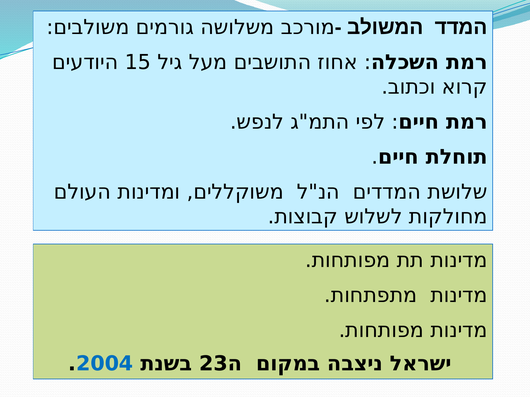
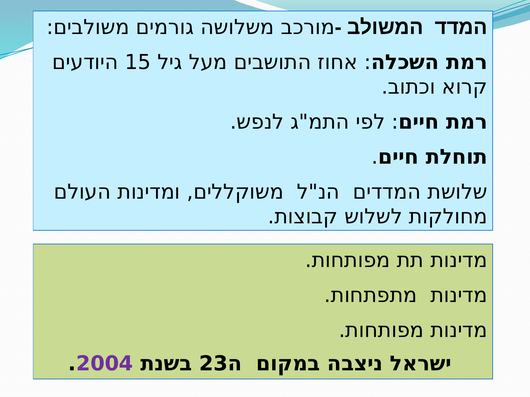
2004 colour: blue -> purple
